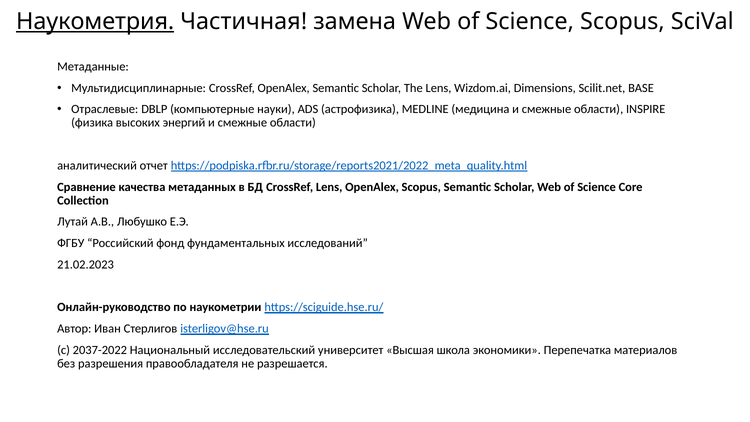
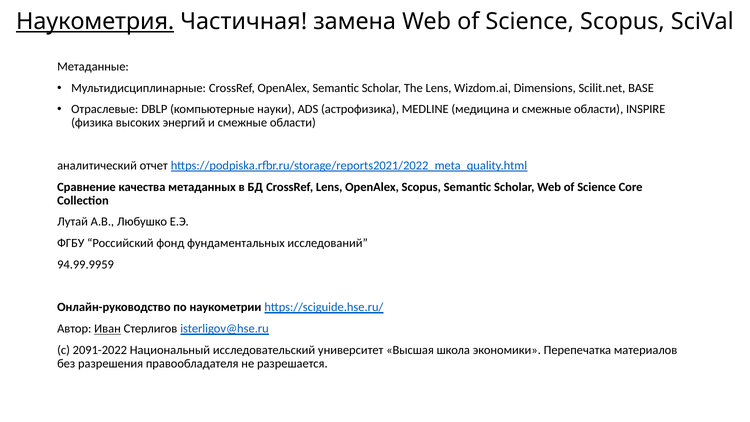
21.02.2023: 21.02.2023 -> 94.99.9959
Иван underline: none -> present
2037-2022: 2037-2022 -> 2091-2022
